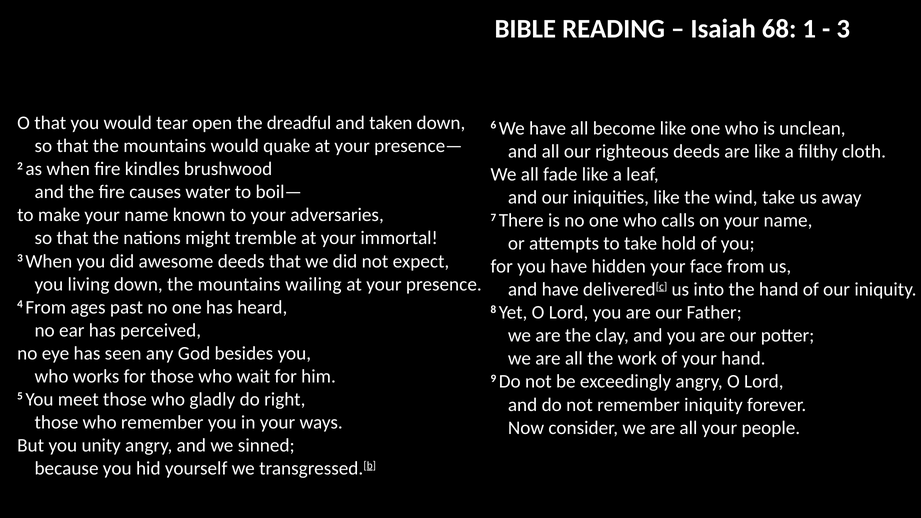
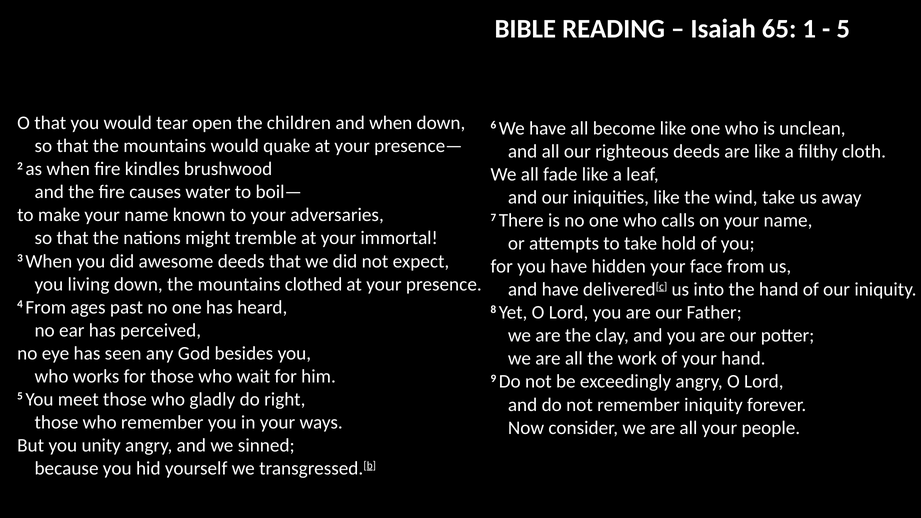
68: 68 -> 65
3 at (843, 29): 3 -> 5
dreadful: dreadful -> children
and taken: taken -> when
wailing: wailing -> clothed
